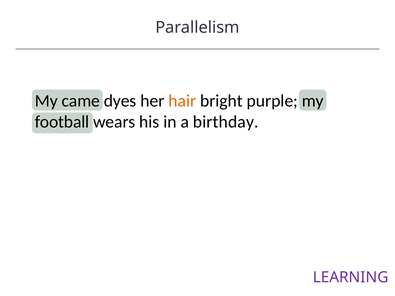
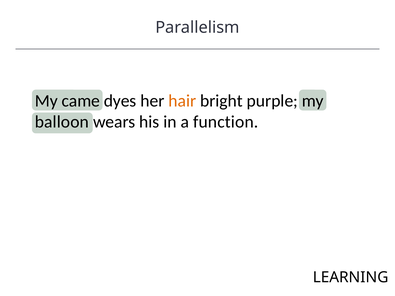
football: football -> balloon
birthday: birthday -> function
LEARNING colour: purple -> black
